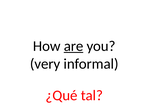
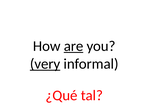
very underline: none -> present
